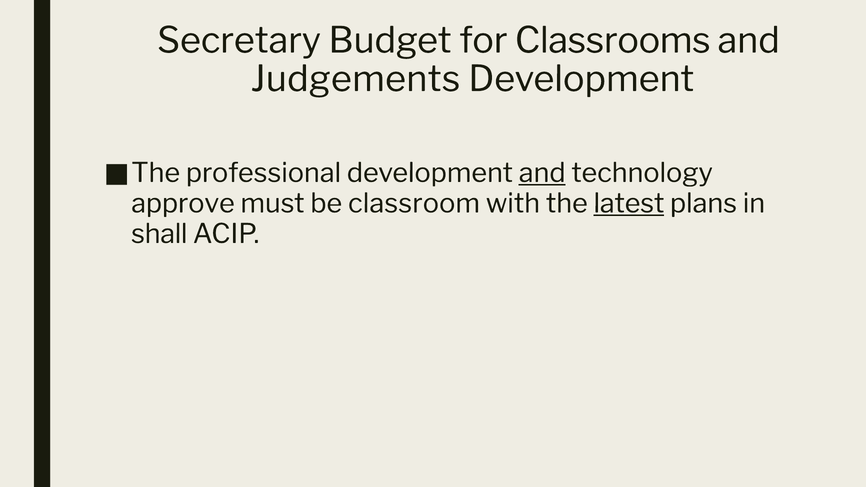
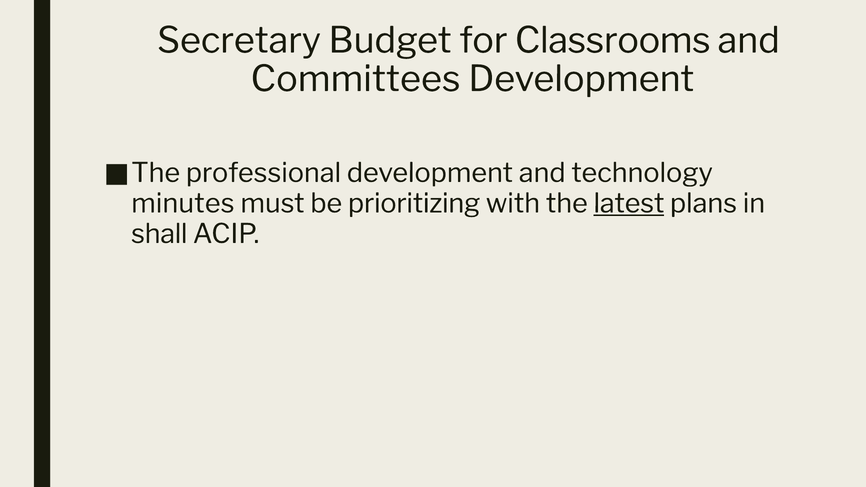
Judgements: Judgements -> Committees
and at (542, 173) underline: present -> none
approve: approve -> minutes
classroom: classroom -> prioritizing
